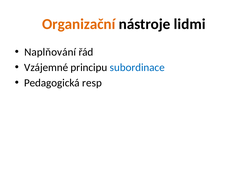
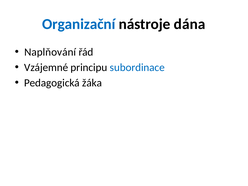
Organizační colour: orange -> blue
lidmi: lidmi -> dána
resp: resp -> žáka
